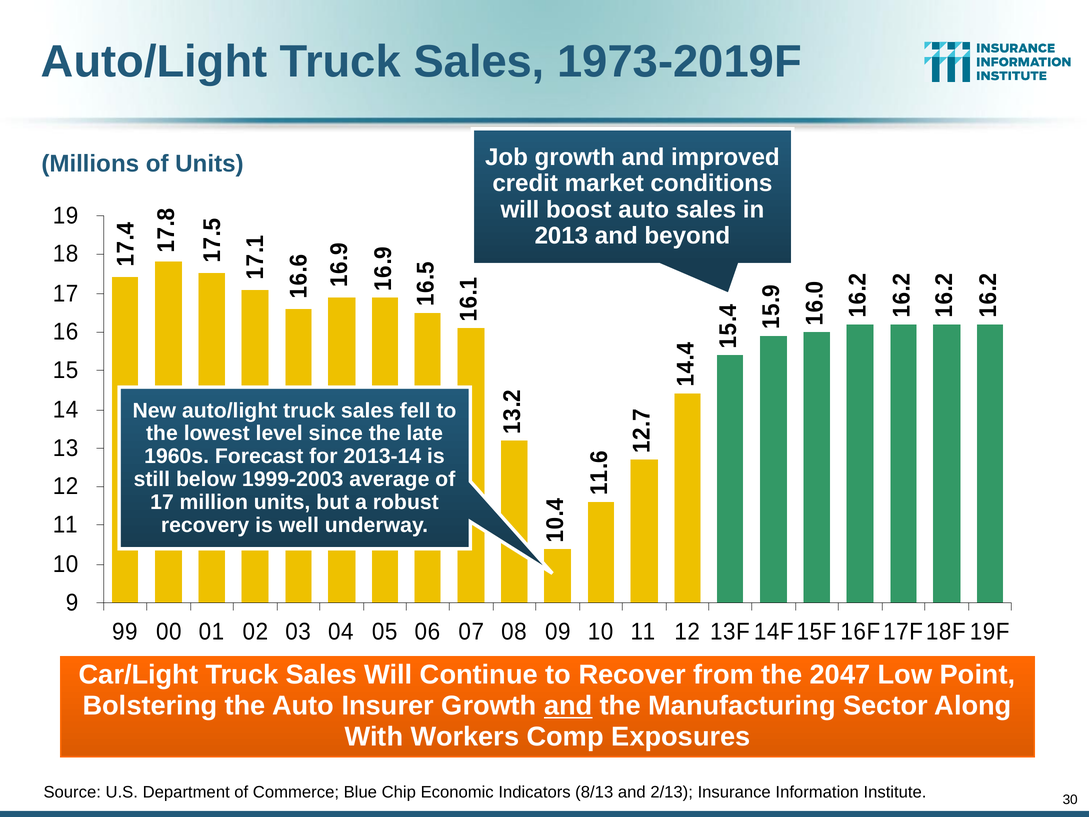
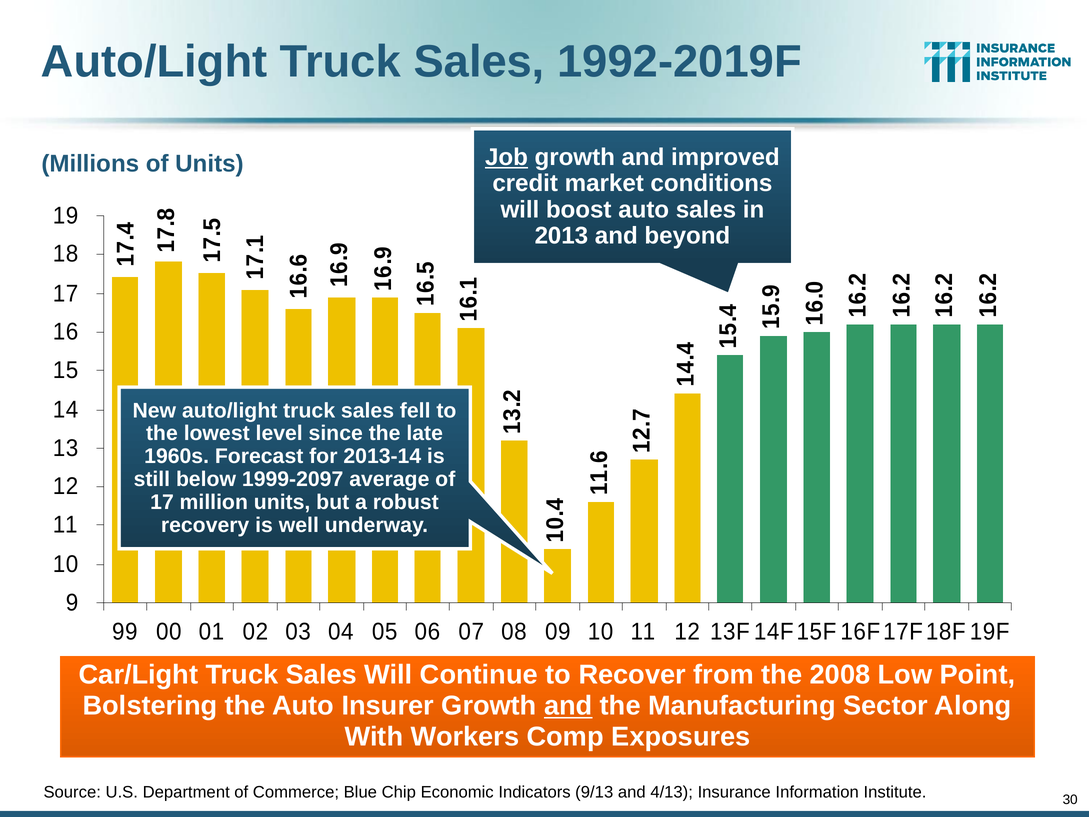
1973-2019F: 1973-2019F -> 1992-2019F
Job underline: none -> present
1999-2003: 1999-2003 -> 1999-2097
2047: 2047 -> 2008
8/13: 8/13 -> 9/13
2/13: 2/13 -> 4/13
